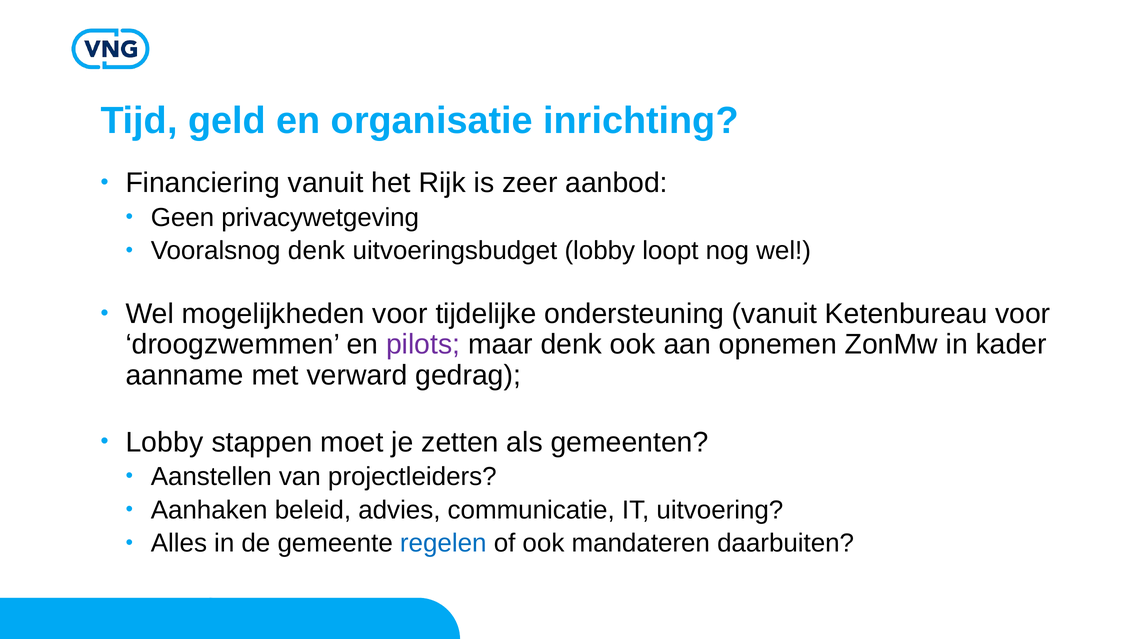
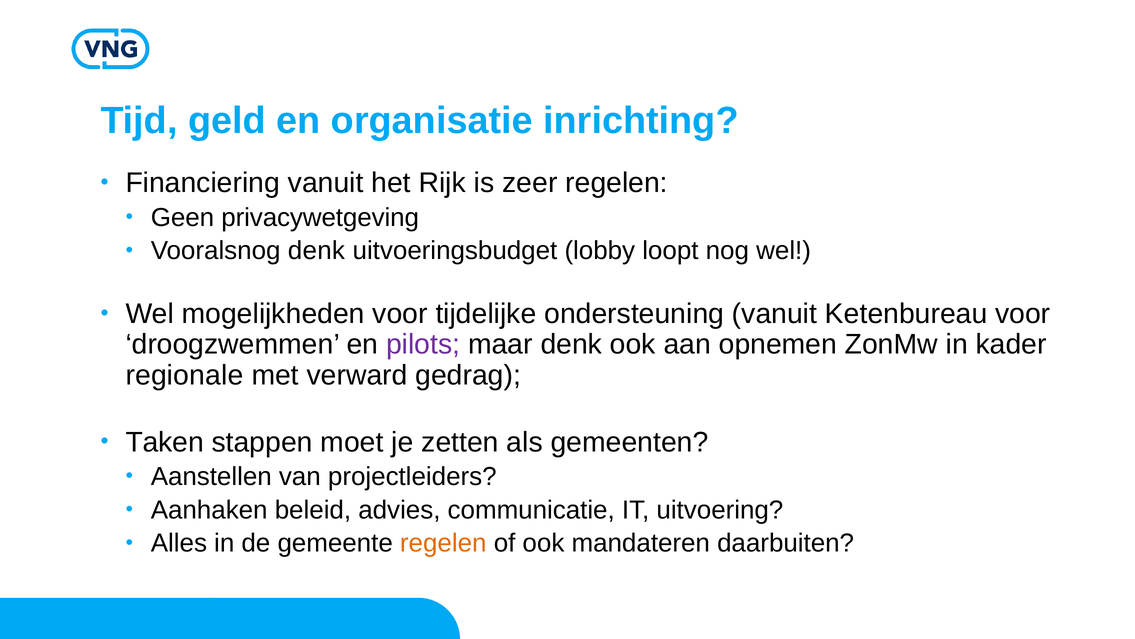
zeer aanbod: aanbod -> regelen
aanname: aanname -> regionale
Lobby at (165, 442): Lobby -> Taken
regelen at (443, 543) colour: blue -> orange
